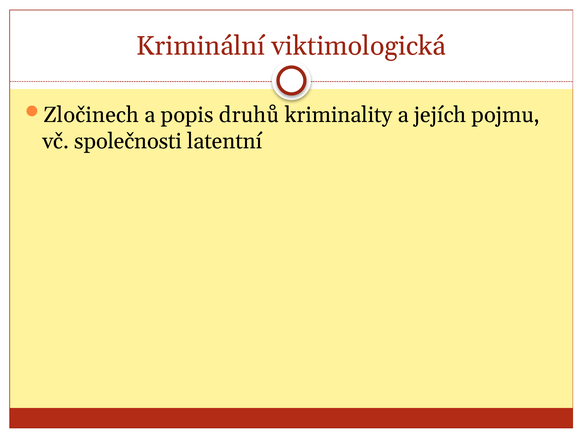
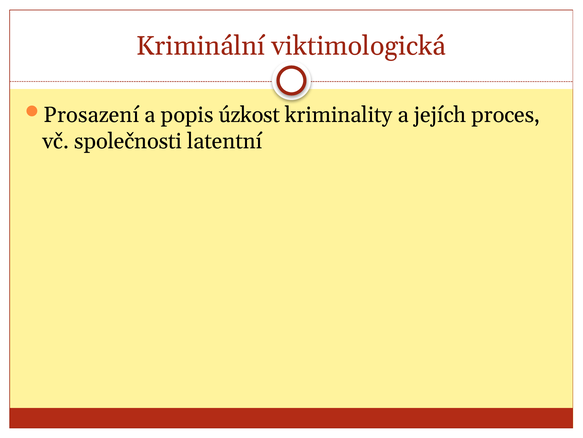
Zločinech: Zločinech -> Prosazení
druhů: druhů -> úzkost
pojmu: pojmu -> proces
